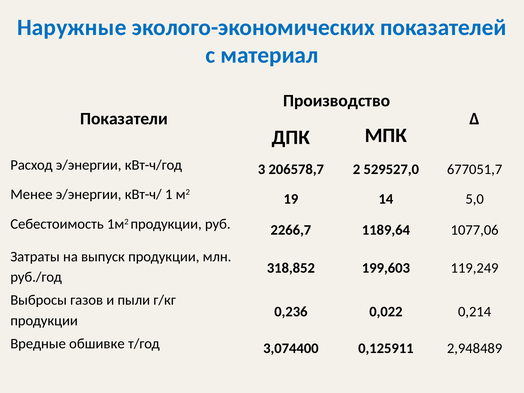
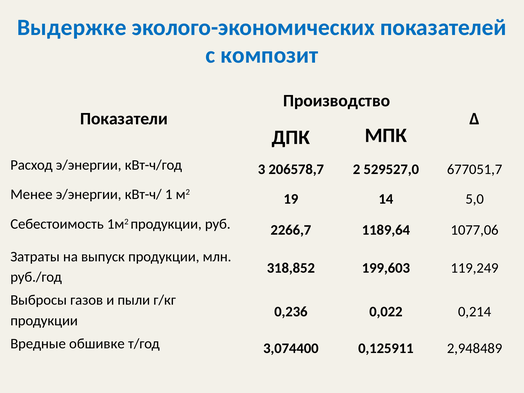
Наружные: Наружные -> Выдержке
материал: материал -> композит
